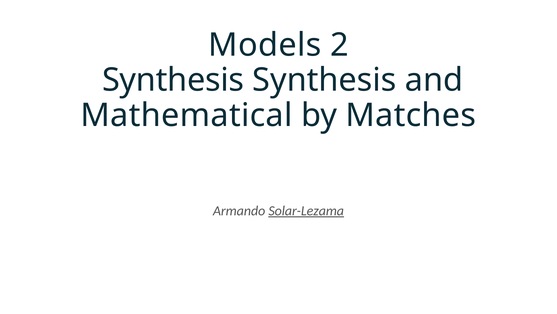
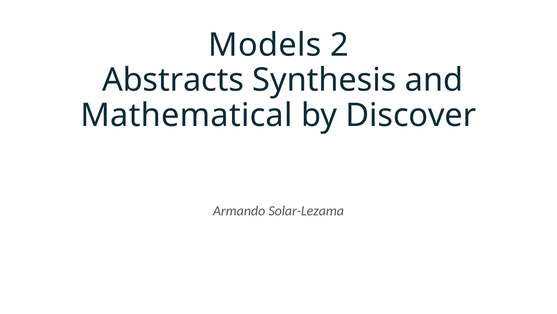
Synthesis at (173, 80): Synthesis -> Abstracts
Matches: Matches -> Discover
Solar-Lezama underline: present -> none
